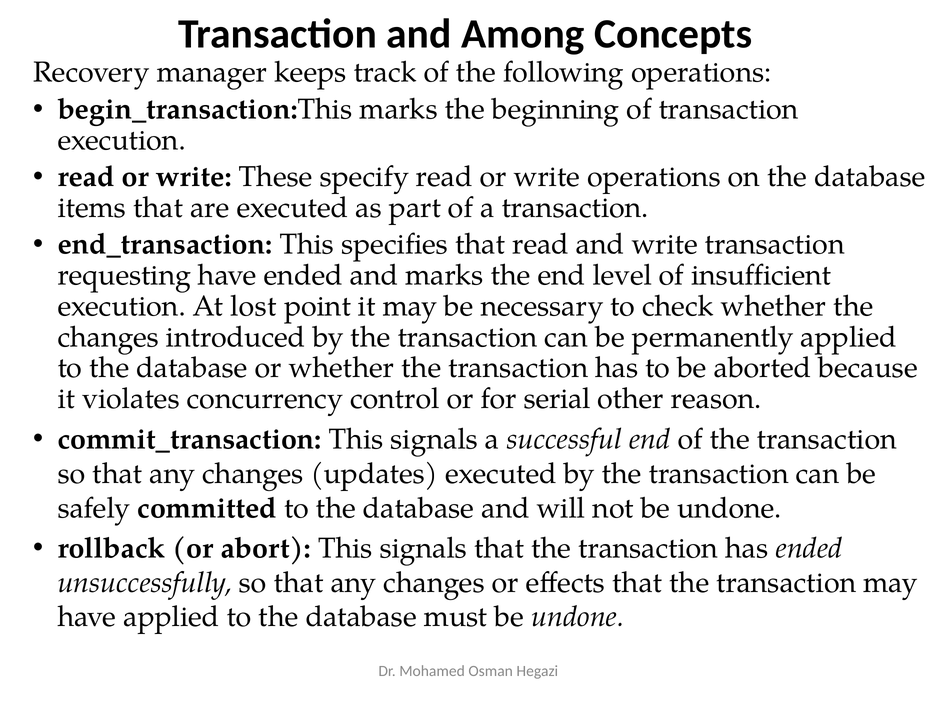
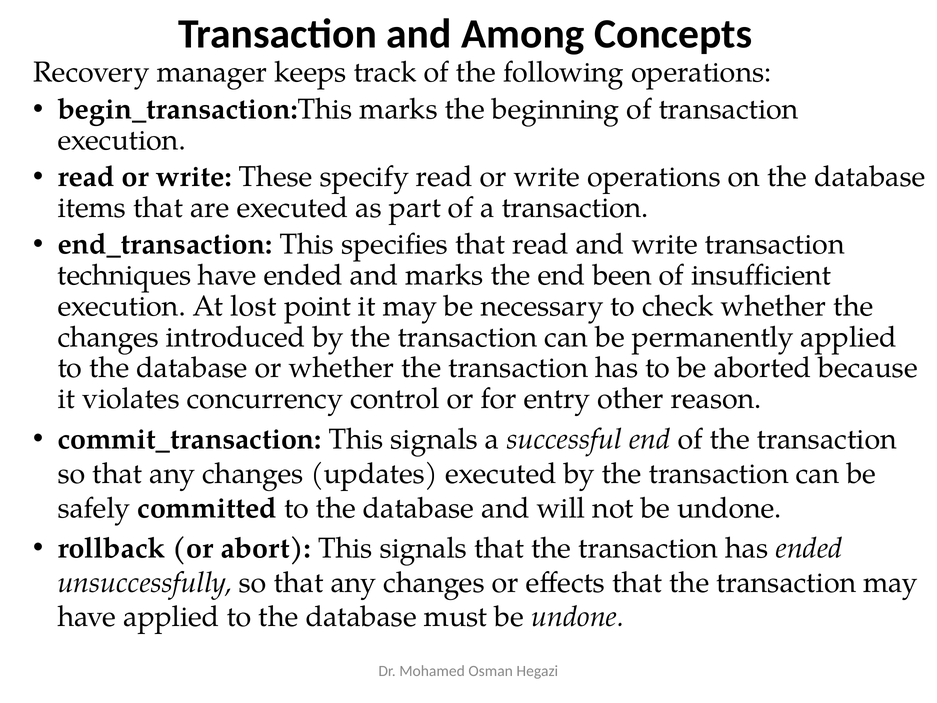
requesting: requesting -> techniques
level: level -> been
serial: serial -> entry
